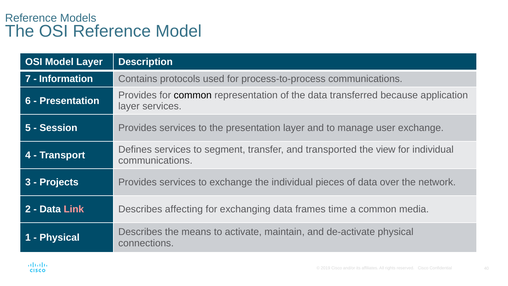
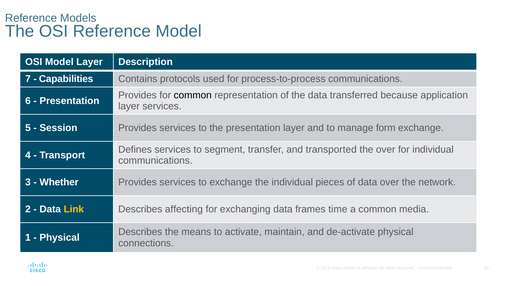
Information: Information -> Capabilities
user: user -> form
the view: view -> over
Projects: Projects -> Whether
Link colour: pink -> yellow
